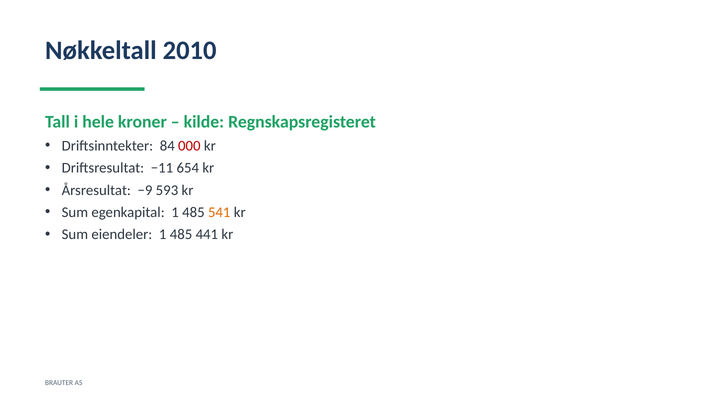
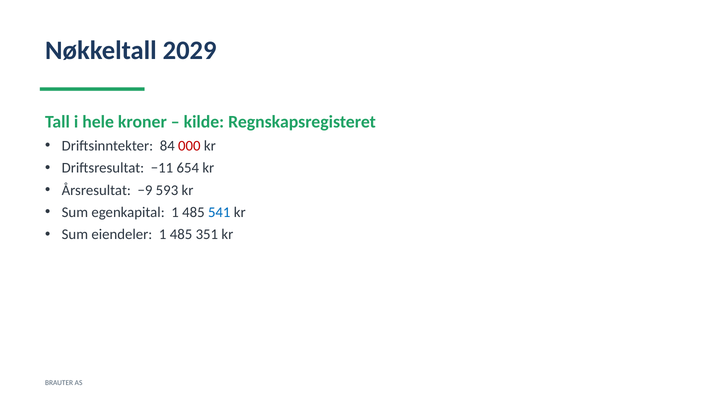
2010: 2010 -> 2029
541 colour: orange -> blue
441: 441 -> 351
